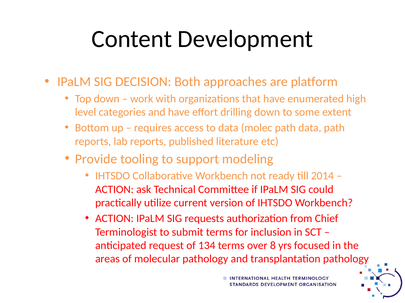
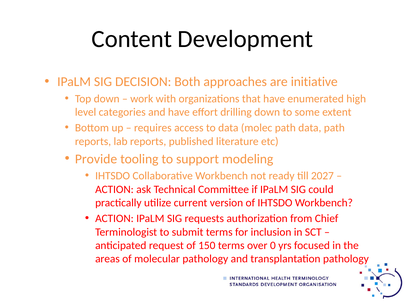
platform: platform -> initiative
2014: 2014 -> 2027
134: 134 -> 150
8: 8 -> 0
